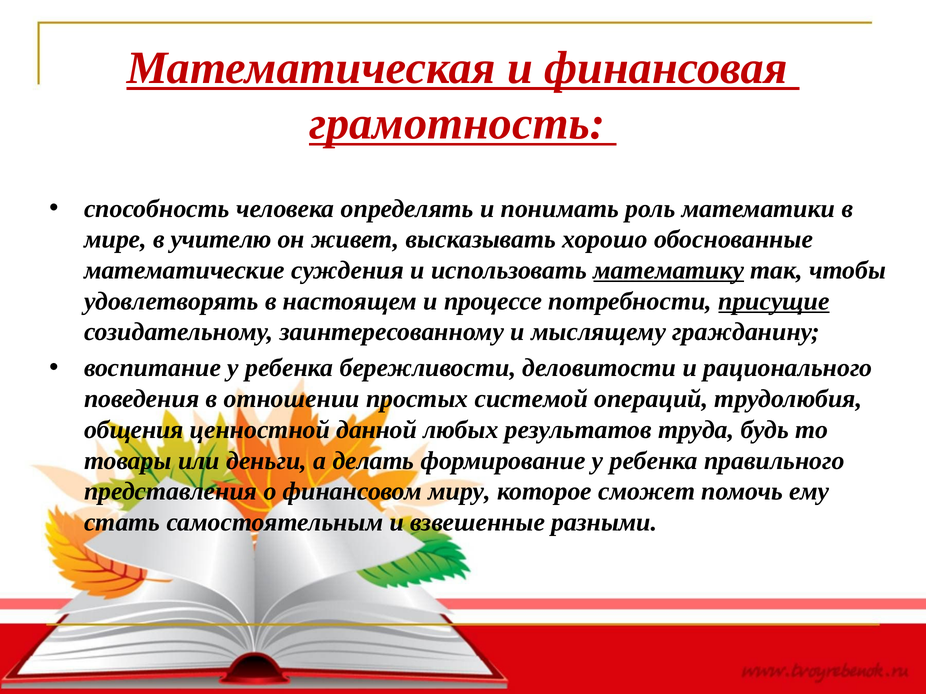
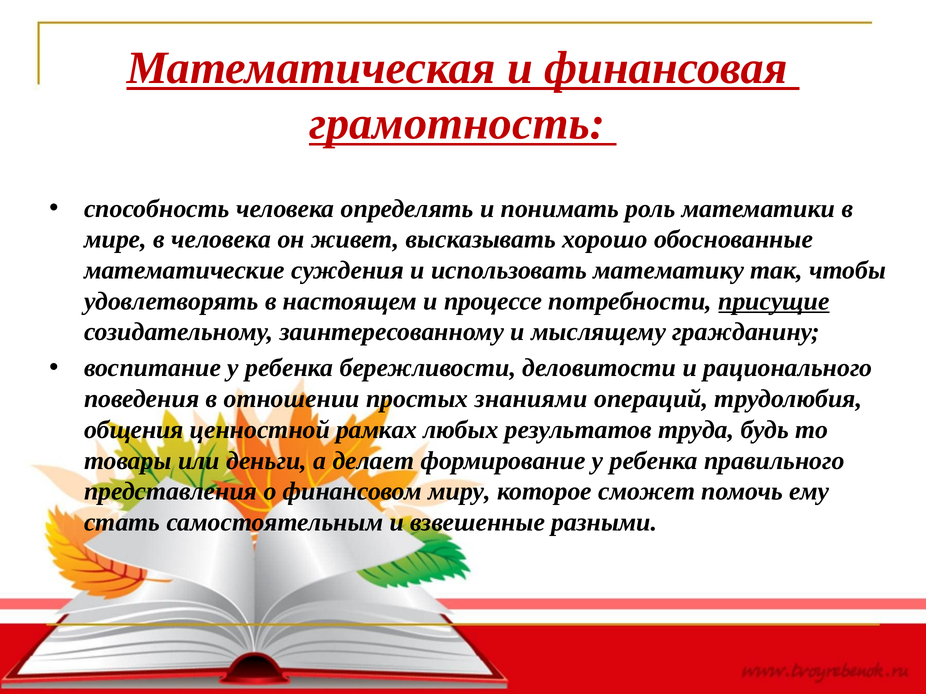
в учителю: учителю -> человека
математику underline: present -> none
системой: системой -> знаниями
данной: данной -> рамках
делать: делать -> делает
